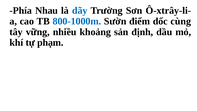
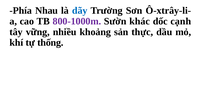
800-1000m colour: blue -> purple
điểm: điểm -> khác
cùng: cùng -> cạnh
định: định -> thực
phạm: phạm -> thống
